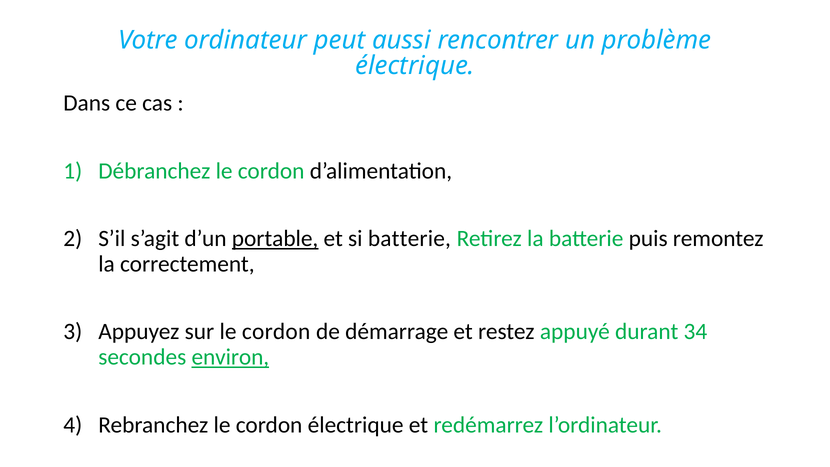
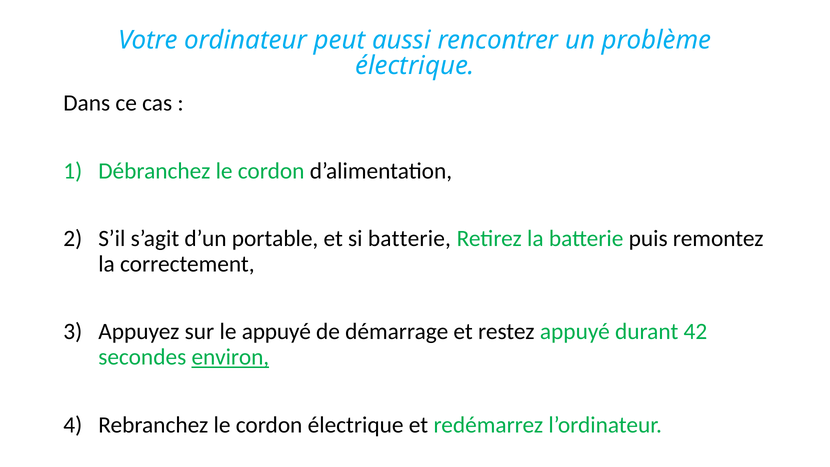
portable underline: present -> none
sur le cordon: cordon -> appuyé
34: 34 -> 42
